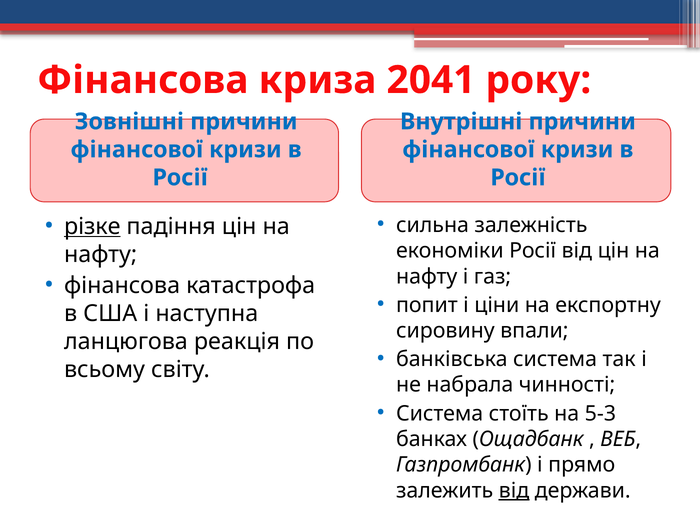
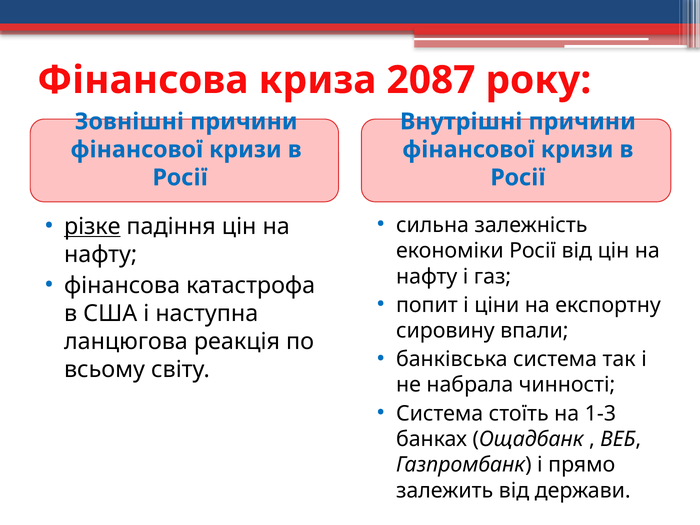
2041: 2041 -> 2087
5-3: 5-3 -> 1-3
від at (514, 490) underline: present -> none
